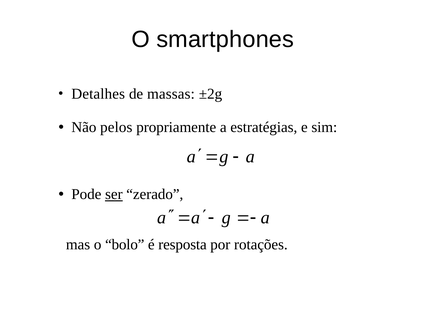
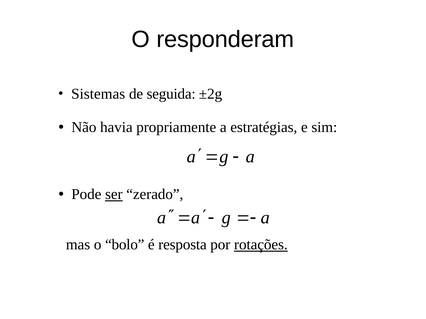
smartphones: smartphones -> responderam
Detalhes: Detalhes -> Sistemas
massas: massas -> seguida
pelos: pelos -> havia
rotações underline: none -> present
